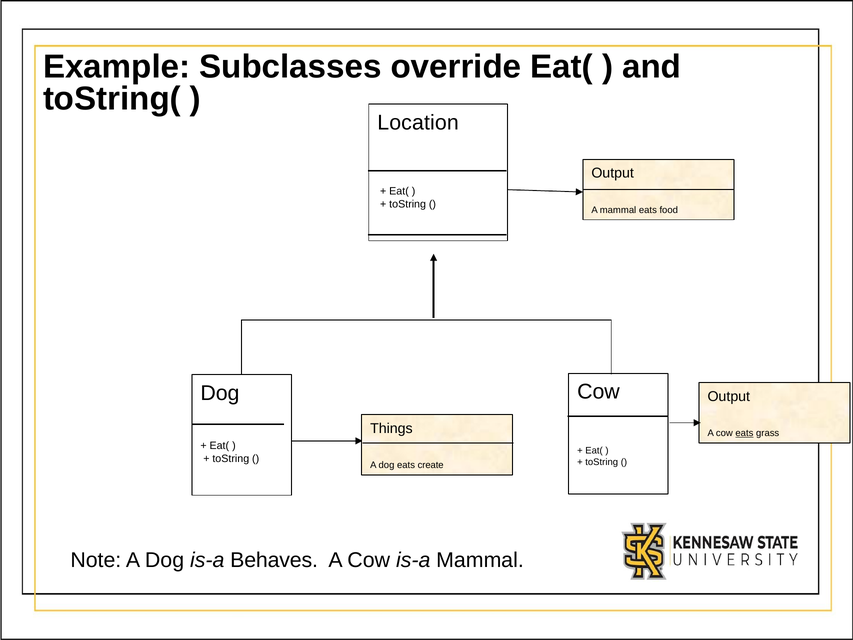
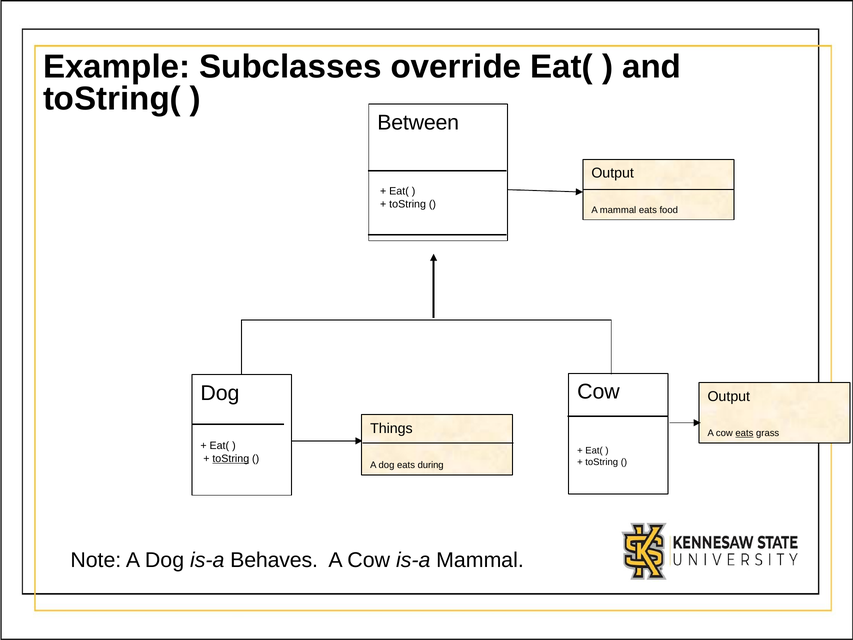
Location: Location -> Between
toString at (231, 459) underline: none -> present
create: create -> during
